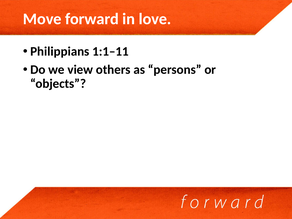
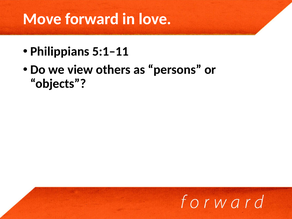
1:1–11: 1:1–11 -> 5:1–11
